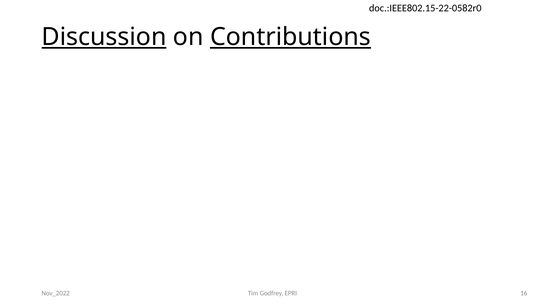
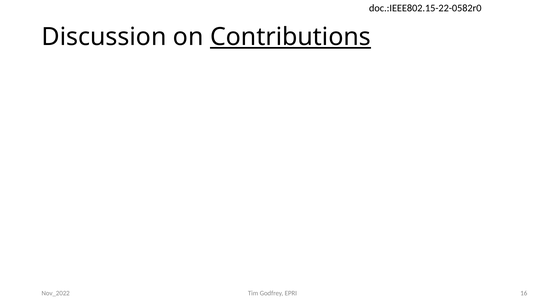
Discussion underline: present -> none
